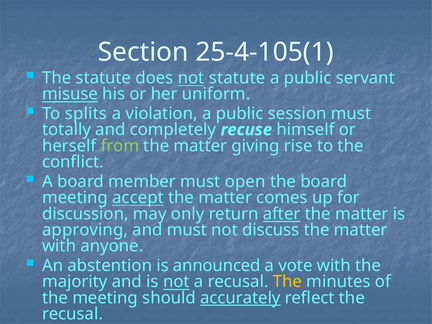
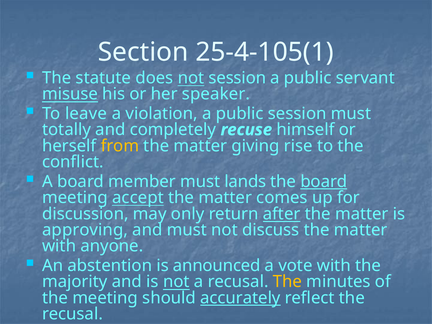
not statute: statute -> session
uniform: uniform -> speaker
splits: splits -> leave
from colour: light green -> yellow
open: open -> lands
board at (324, 182) underline: none -> present
